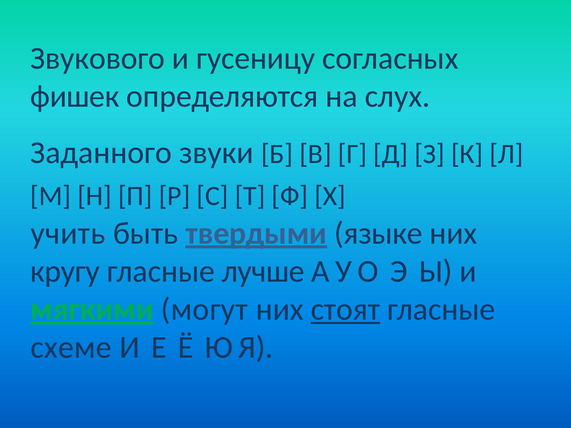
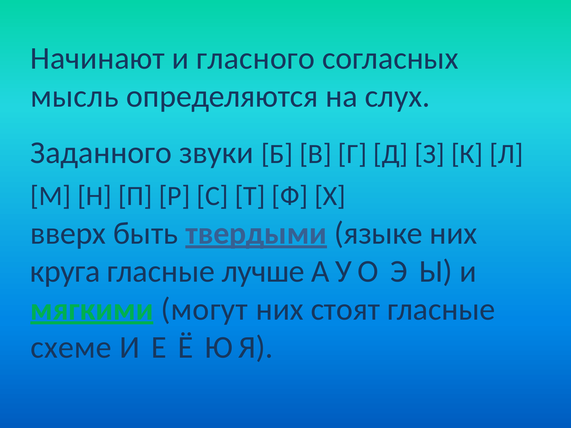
Звукового: Звукового -> Начинают
гусеницу: гусеницу -> гласного
фишек: фишек -> мысль
учить: учить -> вверх
кругу: кругу -> круга
стоят underline: present -> none
